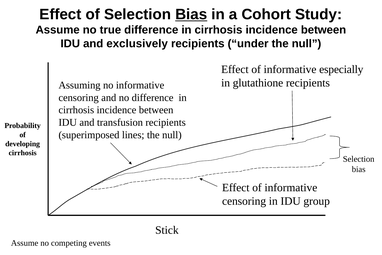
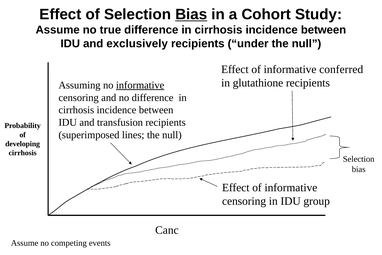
especially: especially -> conferred
informative at (140, 85) underline: none -> present
Stick: Stick -> Canc
